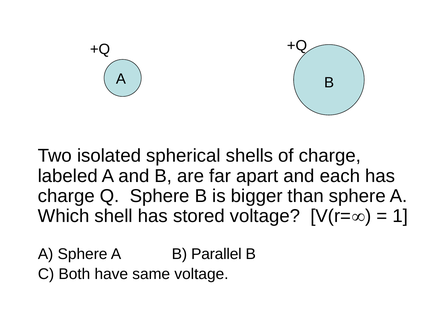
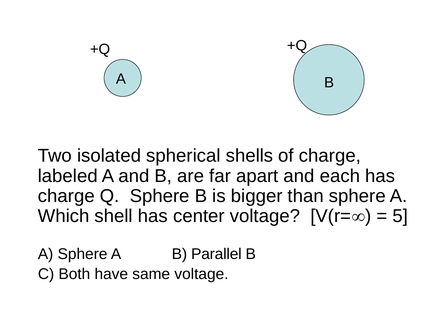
stored: stored -> center
1: 1 -> 5
